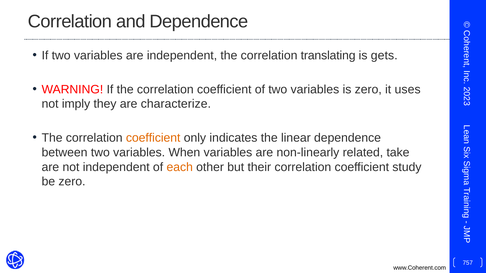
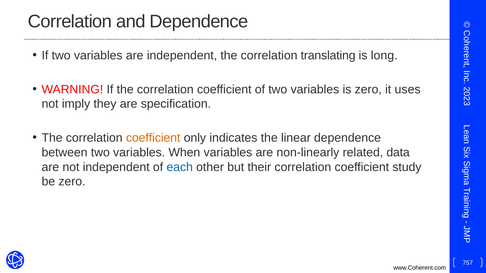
gets: gets -> long
characterize: characterize -> specification
take: take -> data
each colour: orange -> blue
